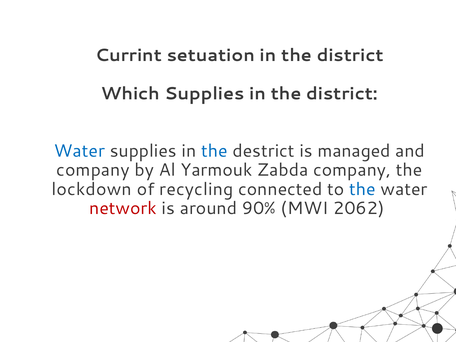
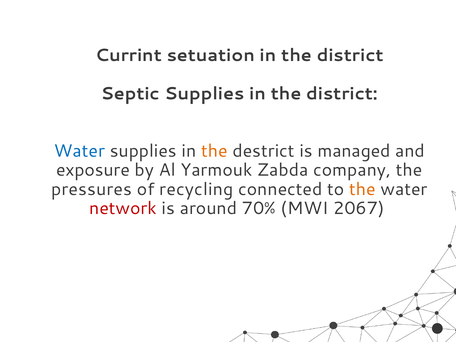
Which: Which -> Septic
the at (214, 151) colour: blue -> orange
company at (93, 170): company -> exposure
lockdown: lockdown -> pressures
the at (362, 189) colour: blue -> orange
90%: 90% -> 70%
2062: 2062 -> 2067
